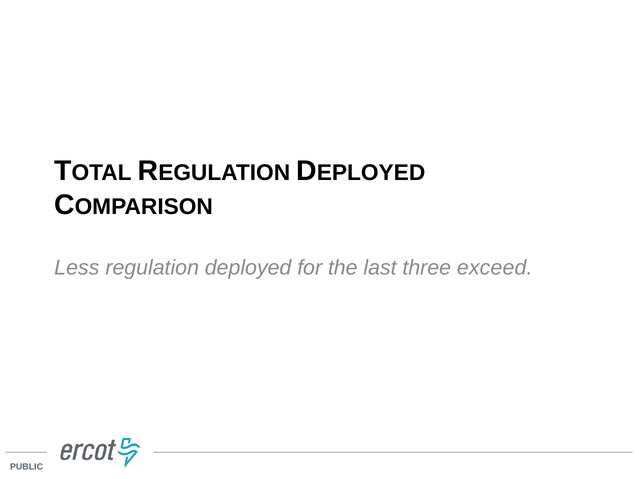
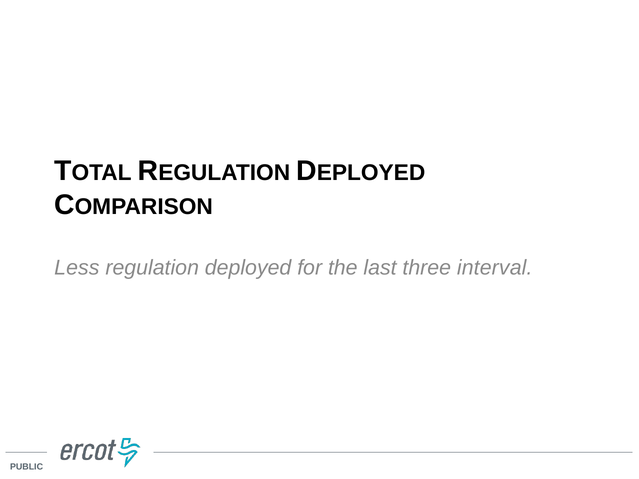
exceed: exceed -> interval
